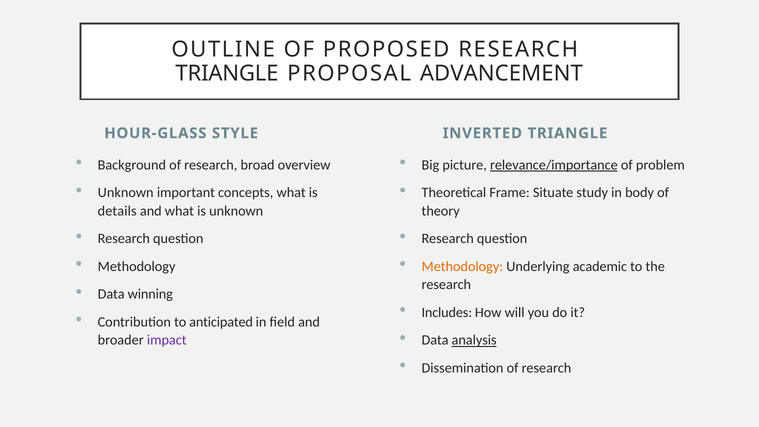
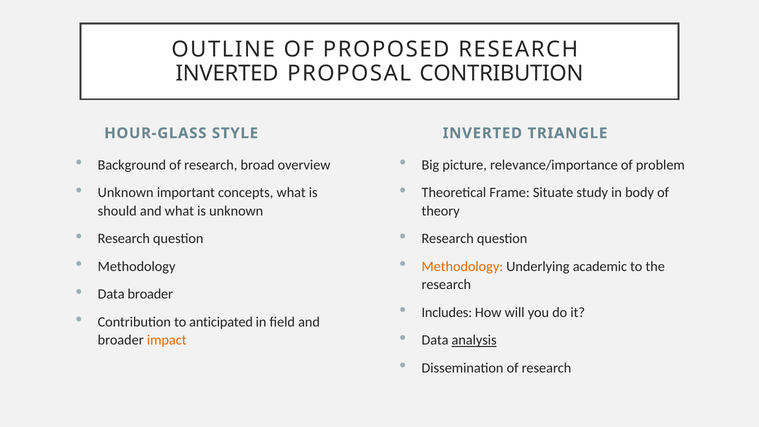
TRIANGLE at (227, 73): TRIANGLE -> INVERTED
PROPOSAL ADVANCEMENT: ADVANCEMENT -> CONTRIBUTION
relevance/importance underline: present -> none
details: details -> should
Data winning: winning -> broader
impact colour: purple -> orange
